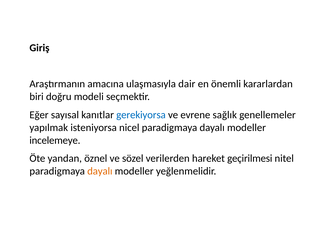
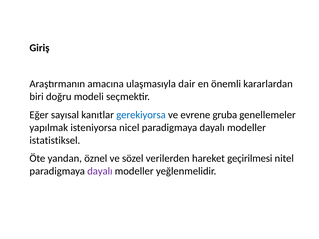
sağlık: sağlık -> gruba
incelemeye: incelemeye -> istatistiksel
dayalı at (100, 171) colour: orange -> purple
